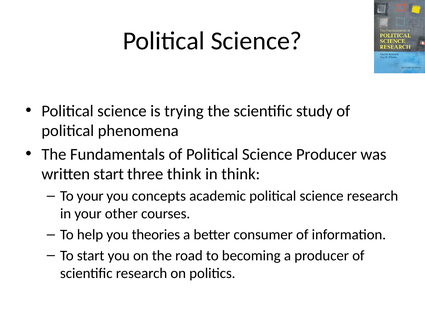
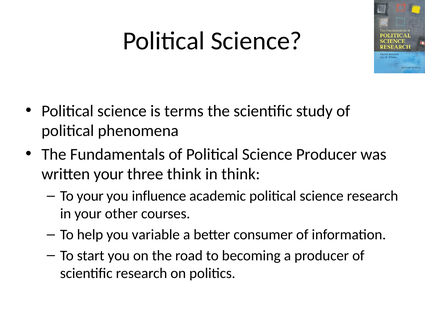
trying: trying -> terms
written start: start -> your
concepts: concepts -> influence
theories: theories -> variable
